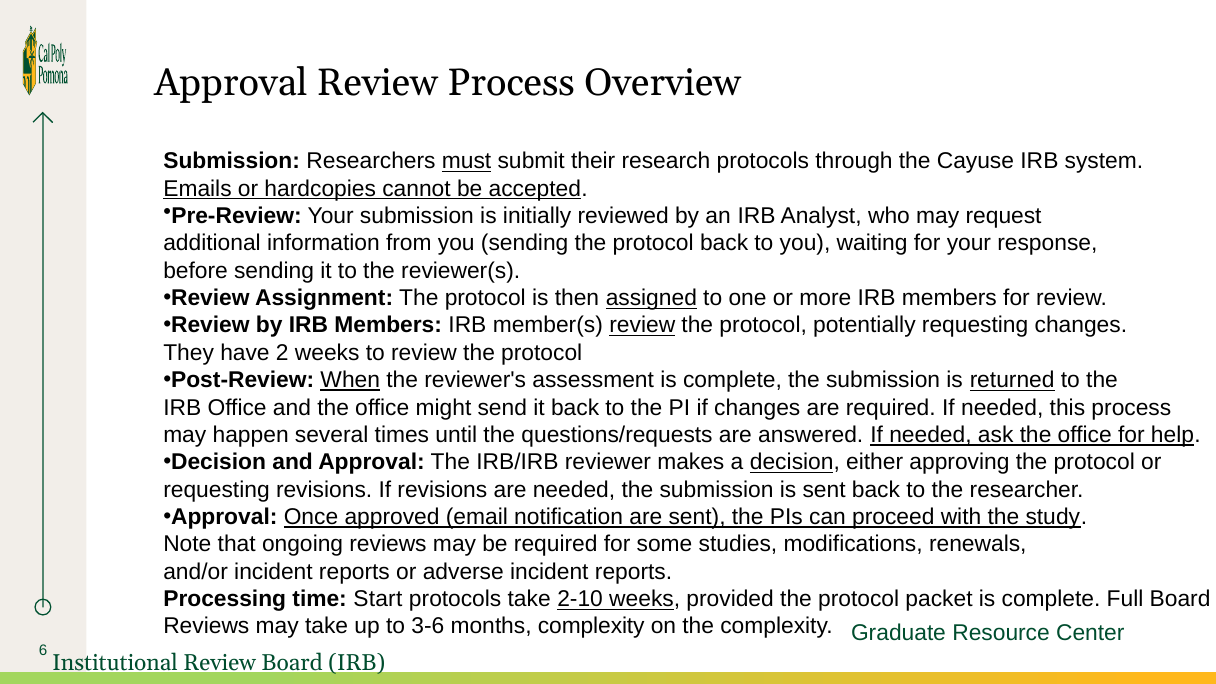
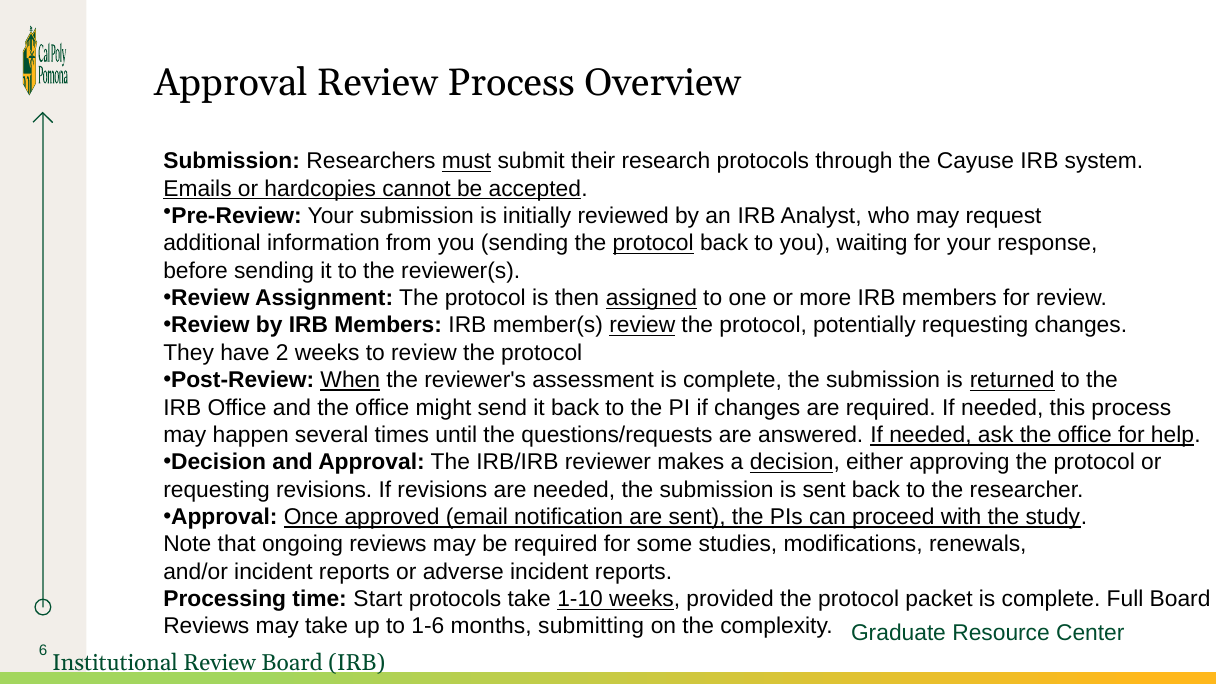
protocol at (653, 243) underline: none -> present
2-10: 2-10 -> 1-10
3-6: 3-6 -> 1-6
months complexity: complexity -> submitting
